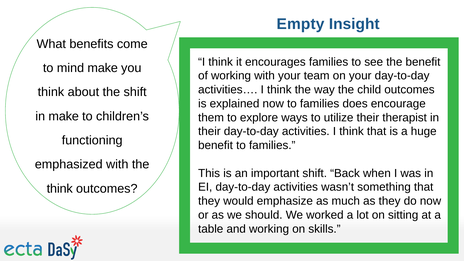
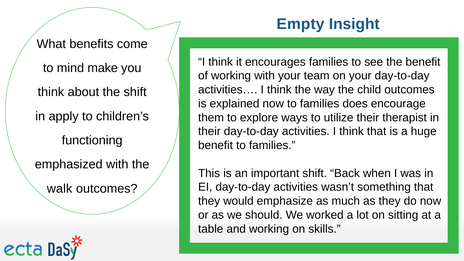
in make: make -> apply
think at (60, 189): think -> walk
